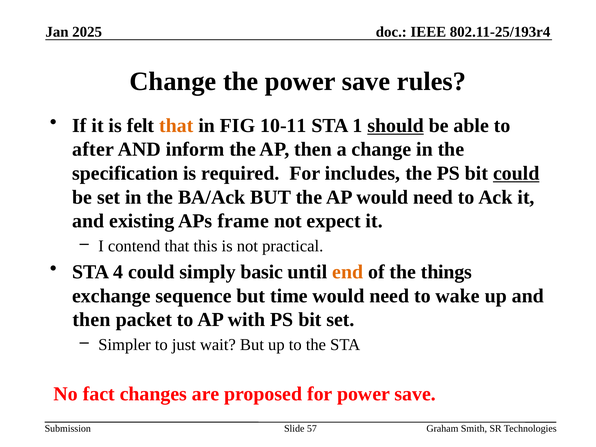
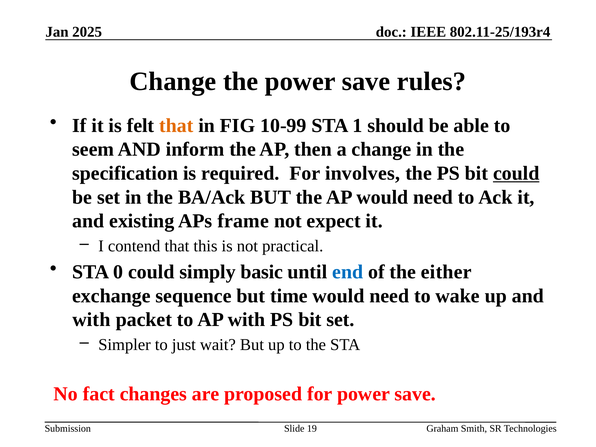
10-11: 10-11 -> 10-99
should underline: present -> none
after: after -> seem
includes: includes -> involves
4: 4 -> 0
end colour: orange -> blue
things: things -> either
then at (91, 320): then -> with
57: 57 -> 19
